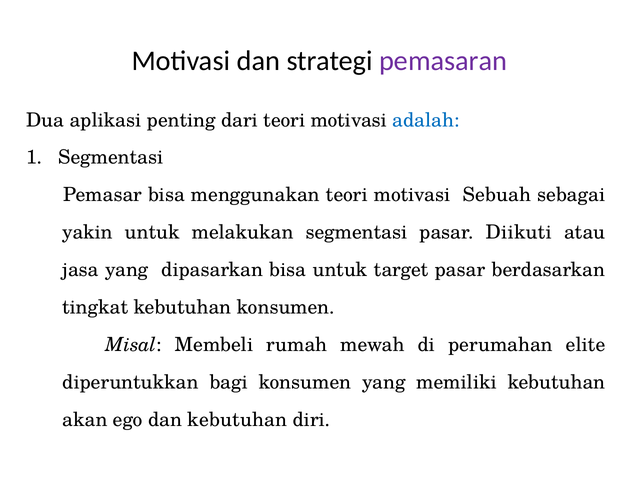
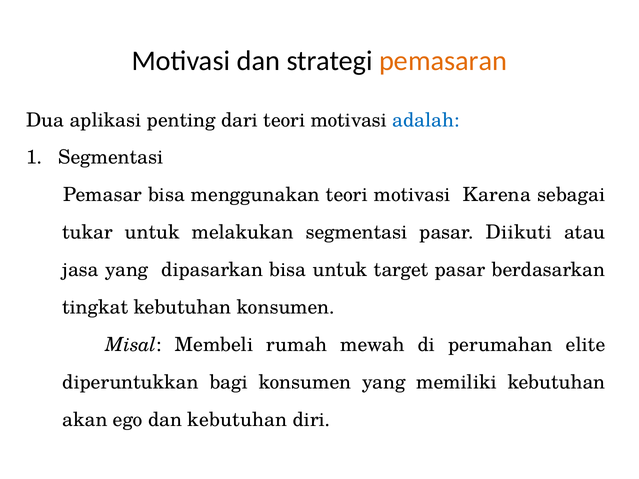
pemasaran colour: purple -> orange
Sebuah: Sebuah -> Karena
yakin: yakin -> tukar
